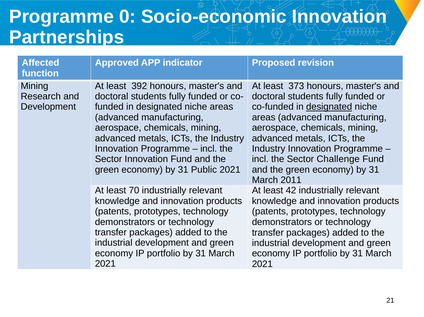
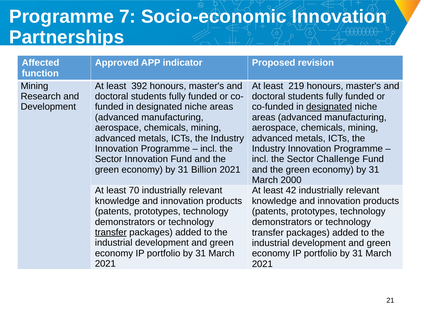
0: 0 -> 7
373: 373 -> 219
Public: Public -> Billion
2011: 2011 -> 2000
transfer at (111, 233) underline: none -> present
